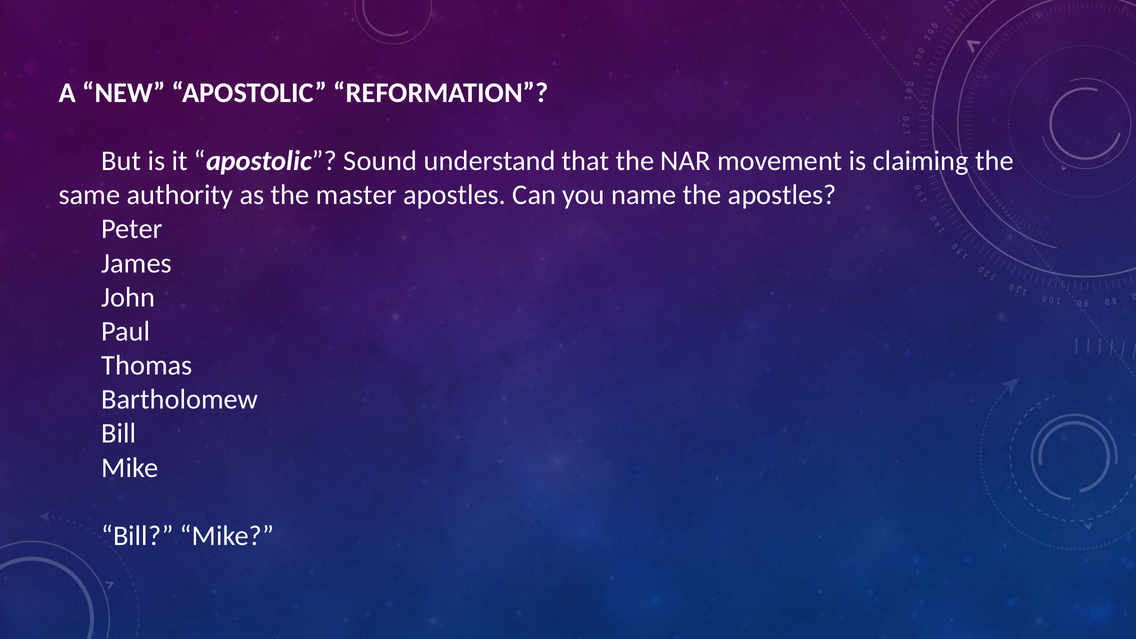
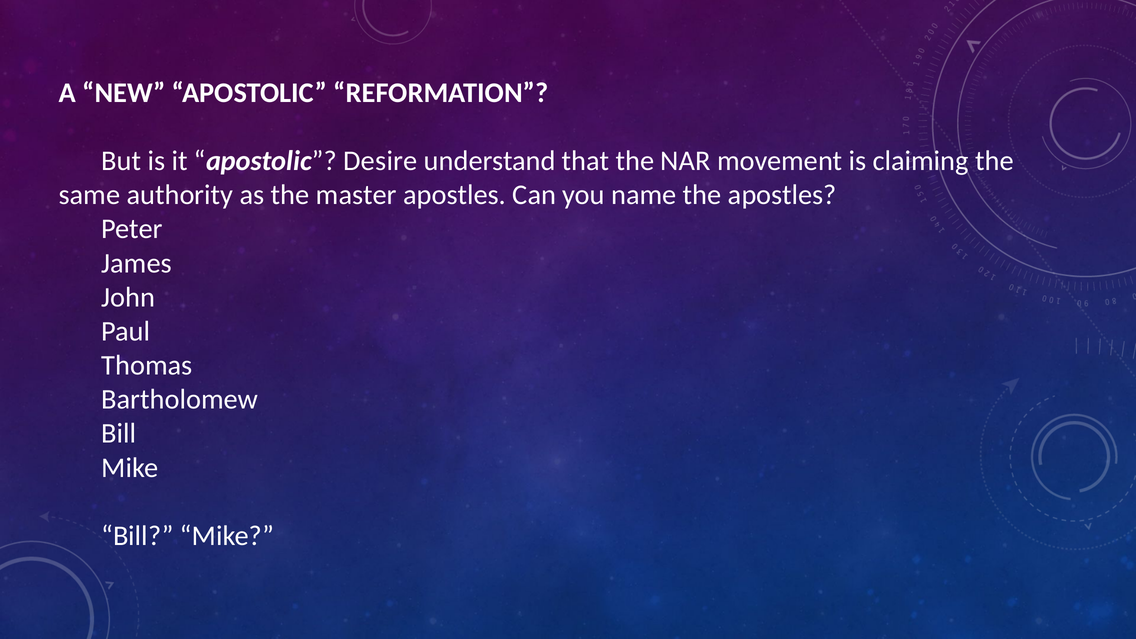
Sound: Sound -> Desire
